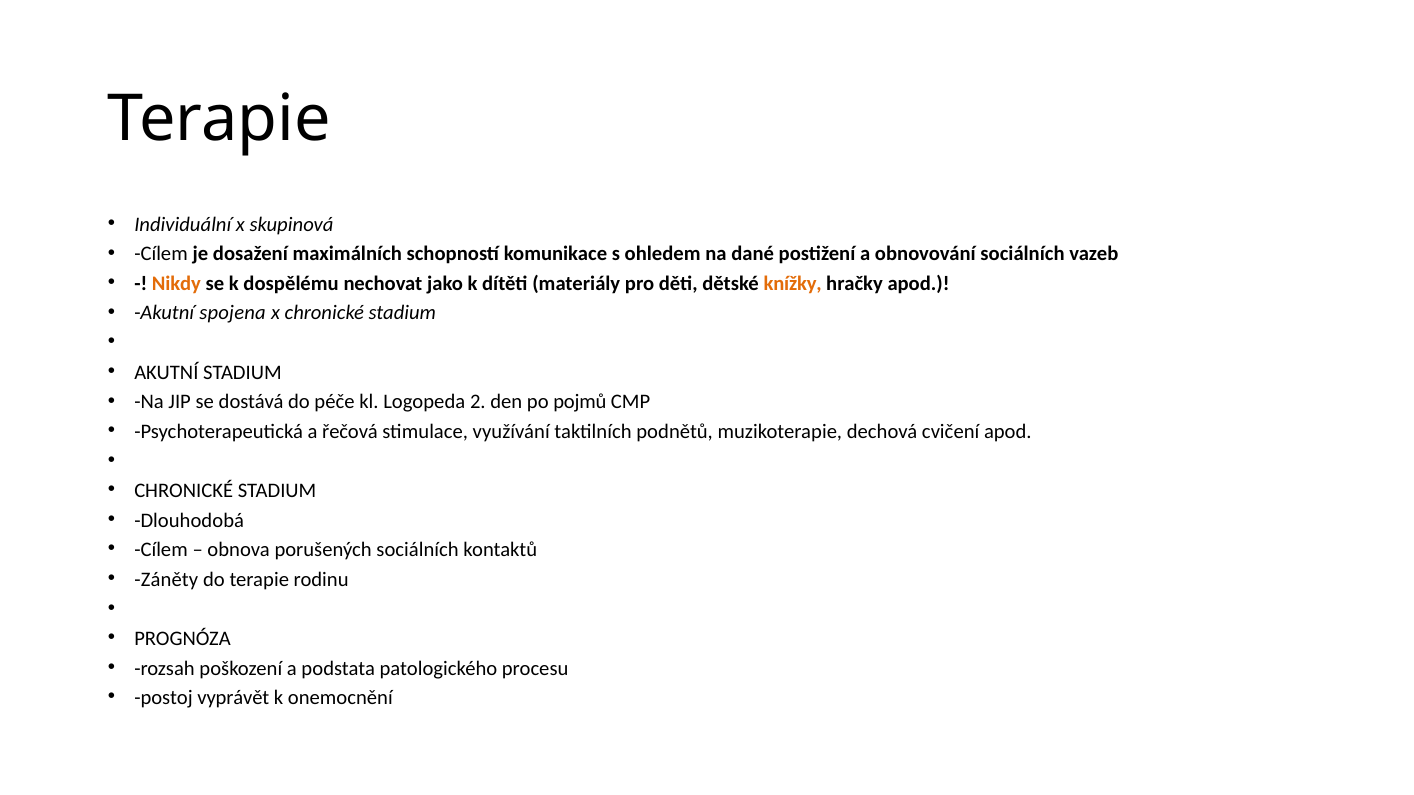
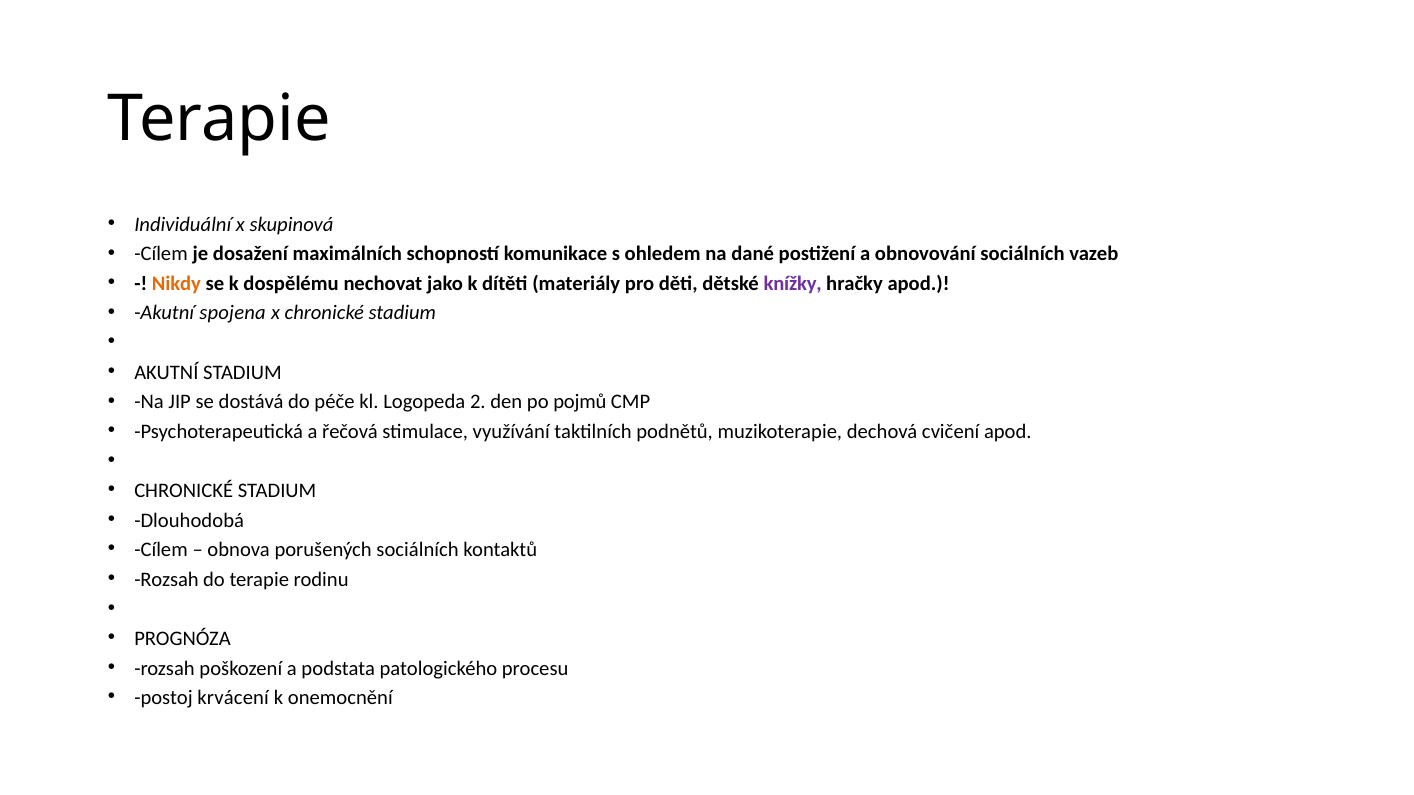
knížky colour: orange -> purple
Záněty at (166, 580): Záněty -> Rozsah
vyprávět: vyprávět -> krvácení
